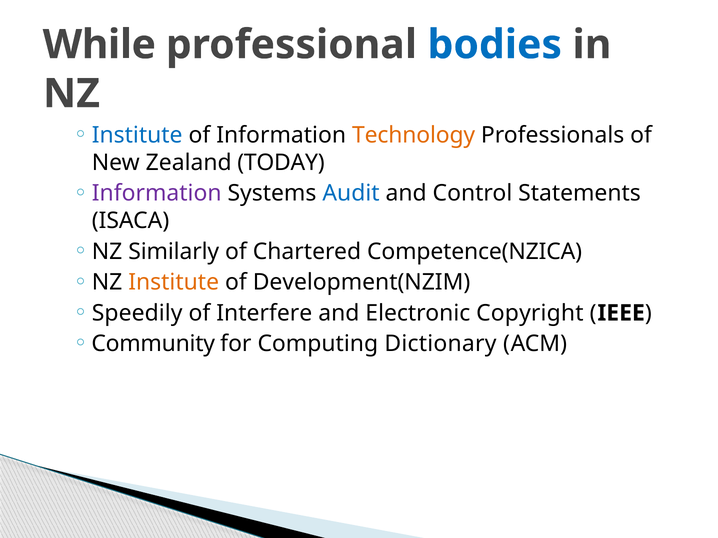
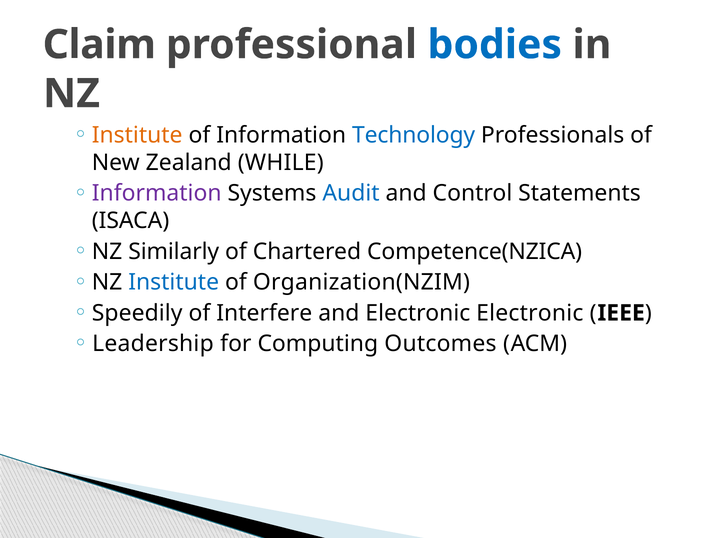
While: While -> Claim
Institute at (137, 135) colour: blue -> orange
Technology colour: orange -> blue
TODAY: TODAY -> WHILE
Institute at (174, 283) colour: orange -> blue
Development(NZIM: Development(NZIM -> Organization(NZIM
Electronic Copyright: Copyright -> Electronic
Community: Community -> Leadership
Dictionary: Dictionary -> Outcomes
